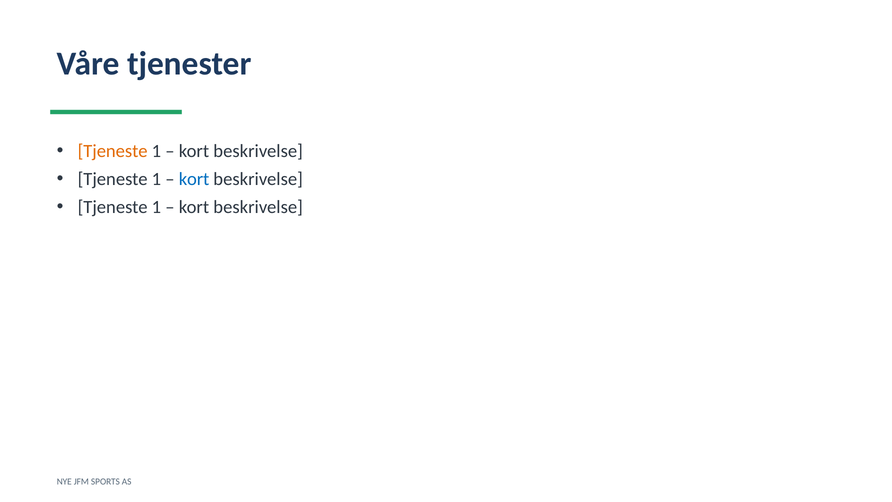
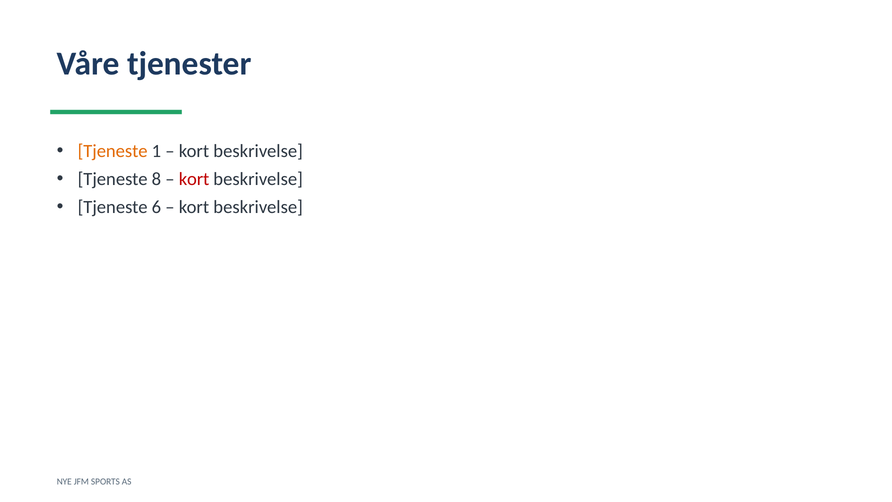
1 at (156, 179): 1 -> 8
kort at (194, 179) colour: blue -> red
1 at (156, 207): 1 -> 6
